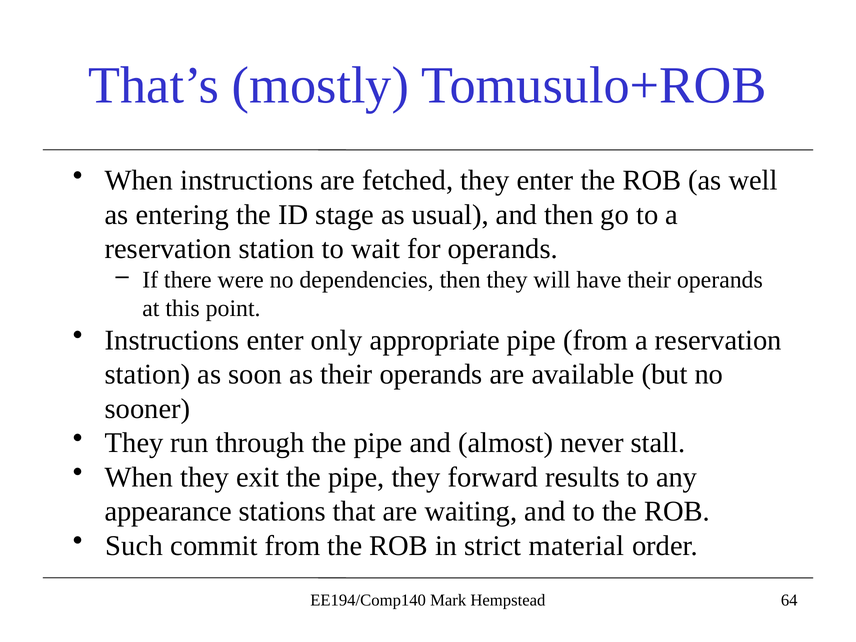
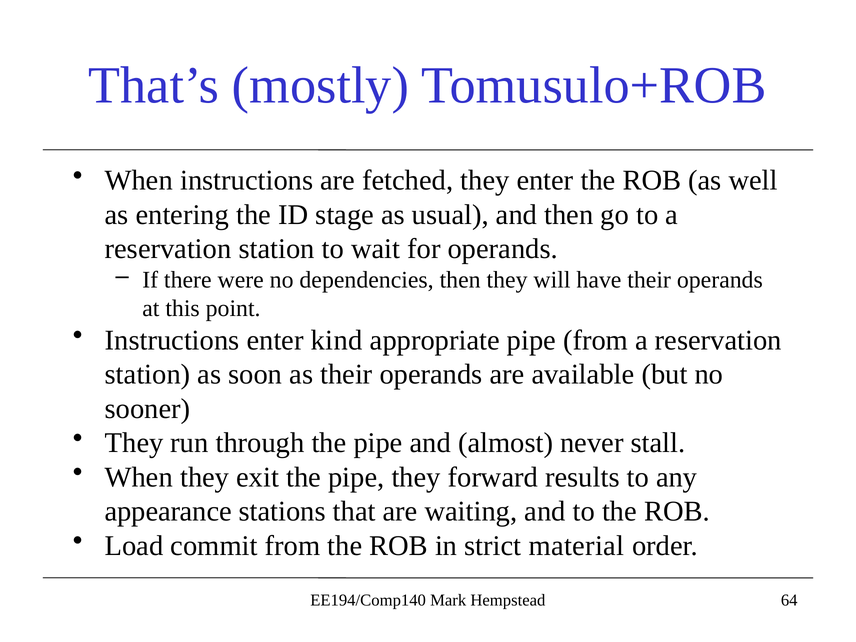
only: only -> kind
Such: Such -> Load
